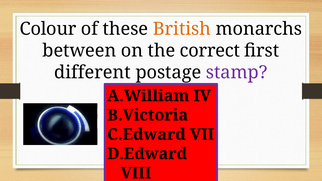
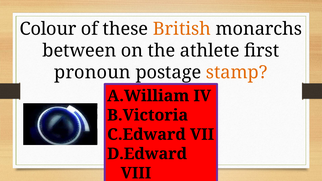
correct: correct -> athlete
different: different -> pronoun
stamp colour: purple -> orange
